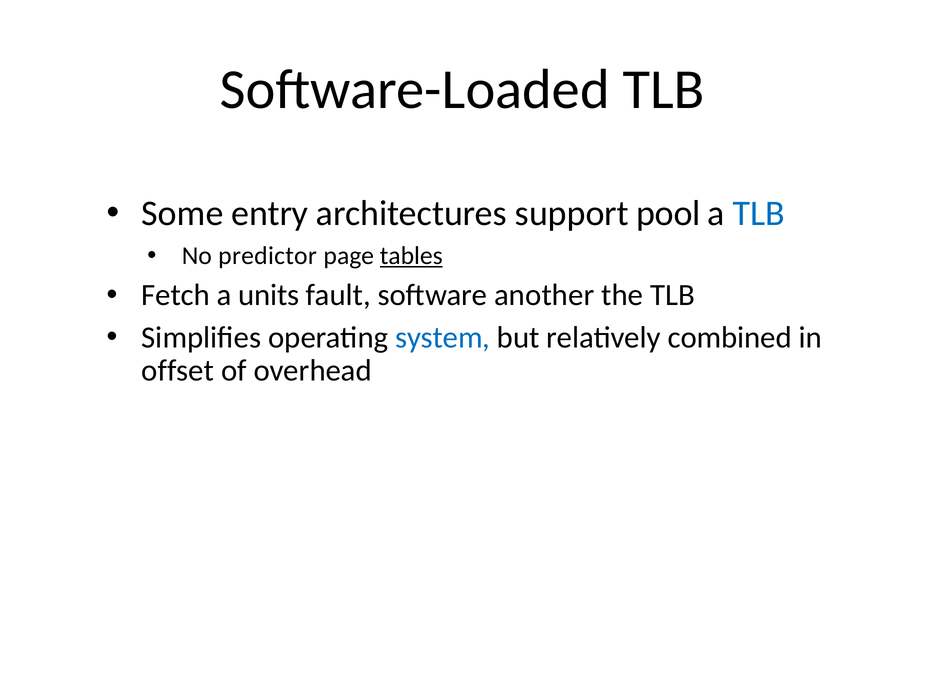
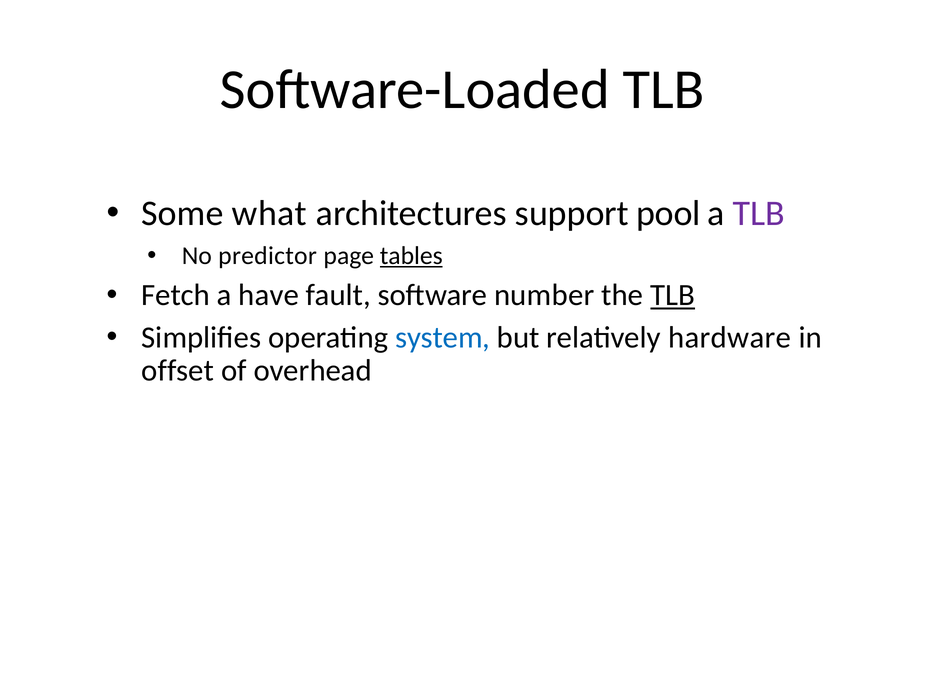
entry: entry -> what
TLB at (759, 213) colour: blue -> purple
units: units -> have
another: another -> number
TLB at (673, 295) underline: none -> present
combined: combined -> hardware
